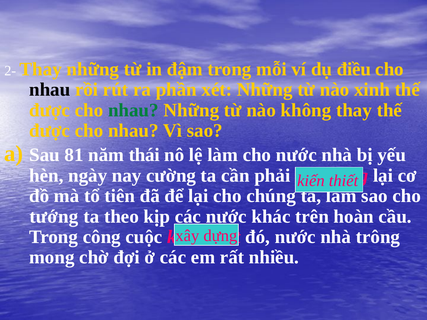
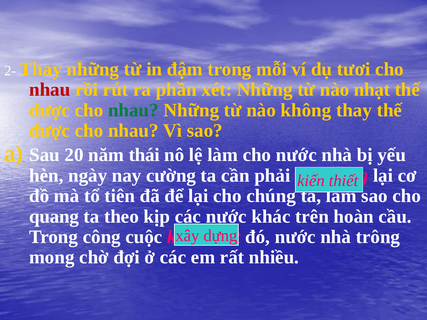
điều: điều -> tươi
nhau at (50, 90) colour: black -> red
xinh: xinh -> nhạt
81: 81 -> 20
tướng: tướng -> quang
